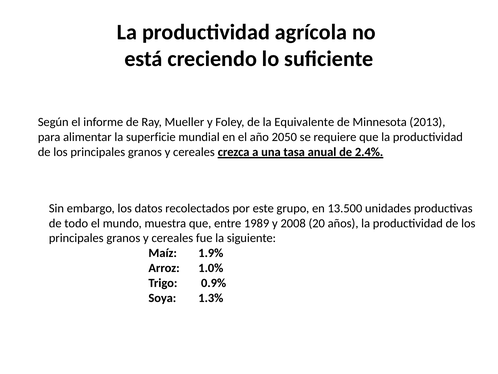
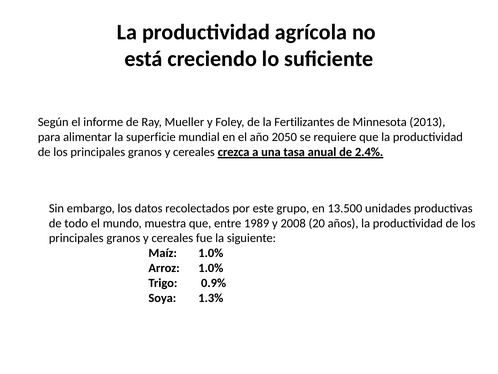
Equivalente: Equivalente -> Fertilizantes
Maíz 1.9%: 1.9% -> 1.0%
